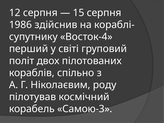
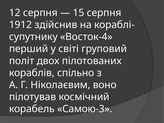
1986: 1986 -> 1912
роду: роду -> воно
